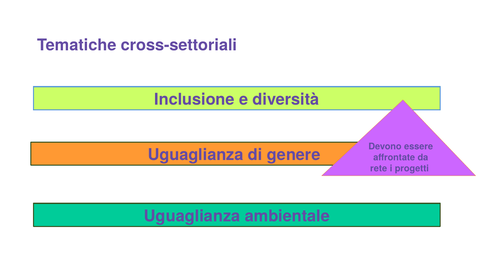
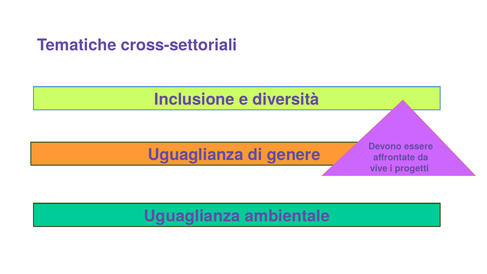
rete: rete -> vive
